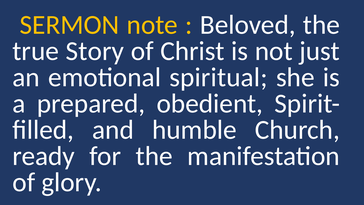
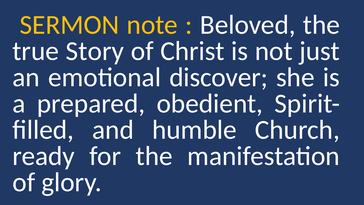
spiritual: spiritual -> discover
